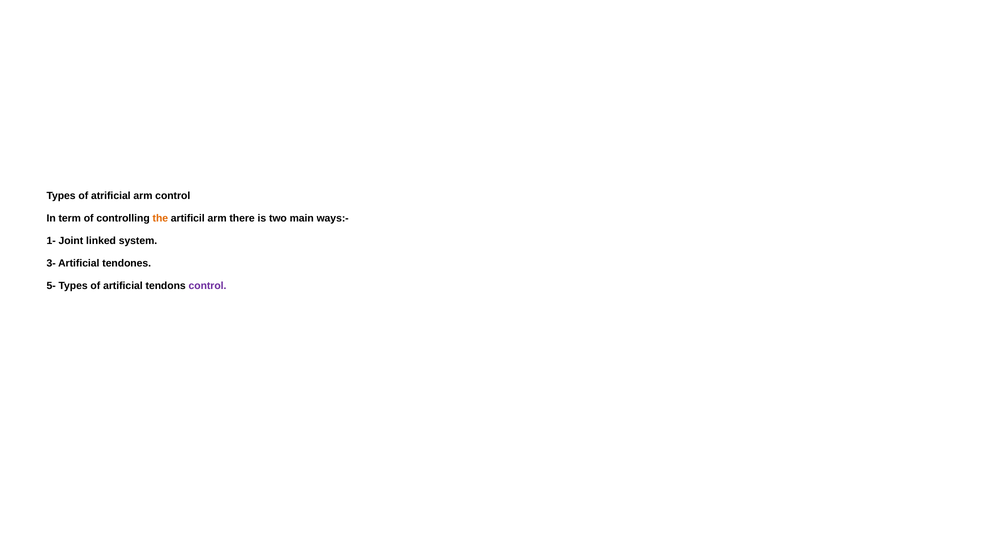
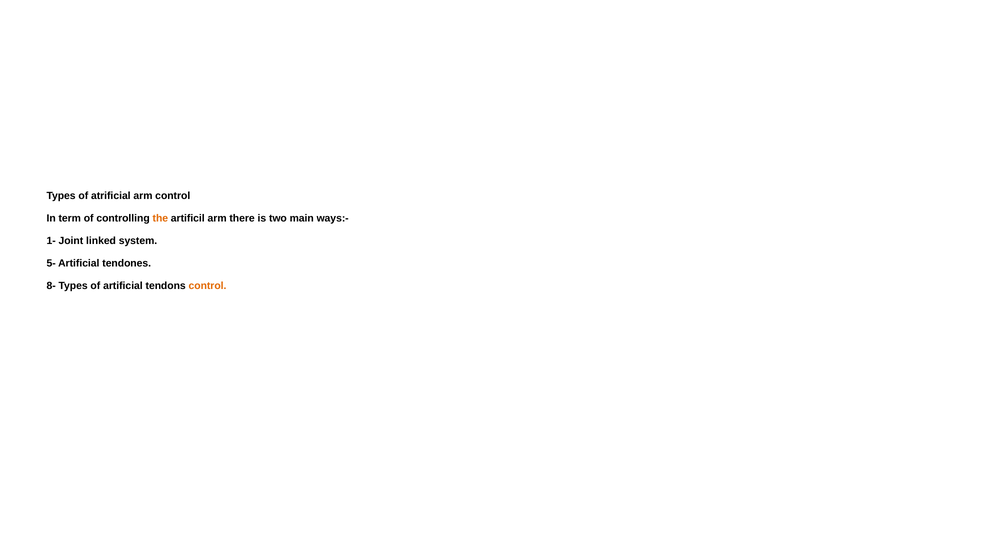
3-: 3- -> 5-
5-: 5- -> 8-
control at (207, 286) colour: purple -> orange
